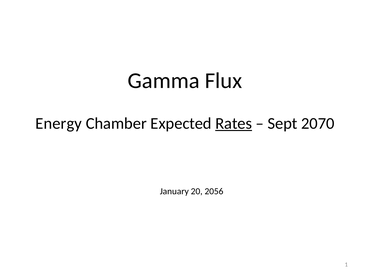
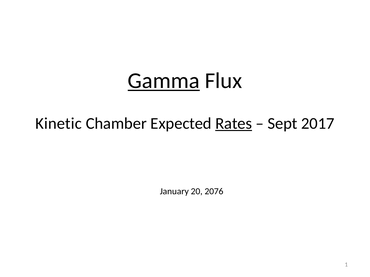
Gamma underline: none -> present
Energy: Energy -> Kinetic
2070: 2070 -> 2017
2056: 2056 -> 2076
